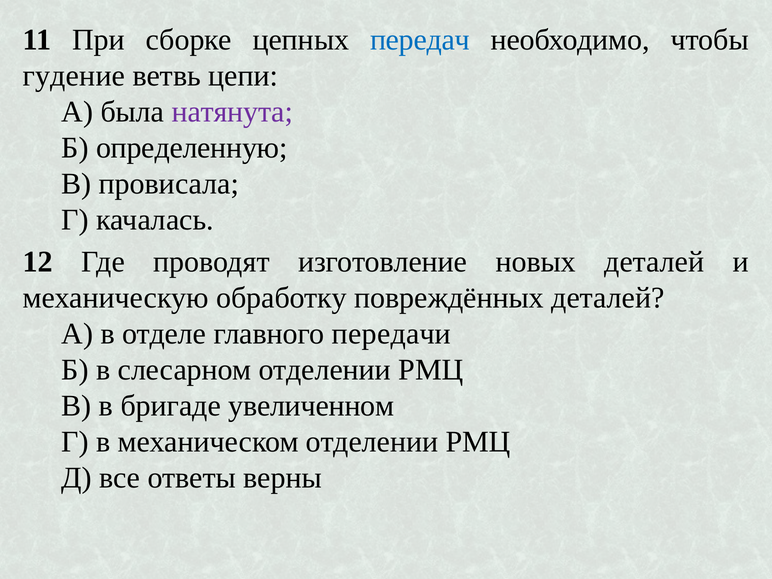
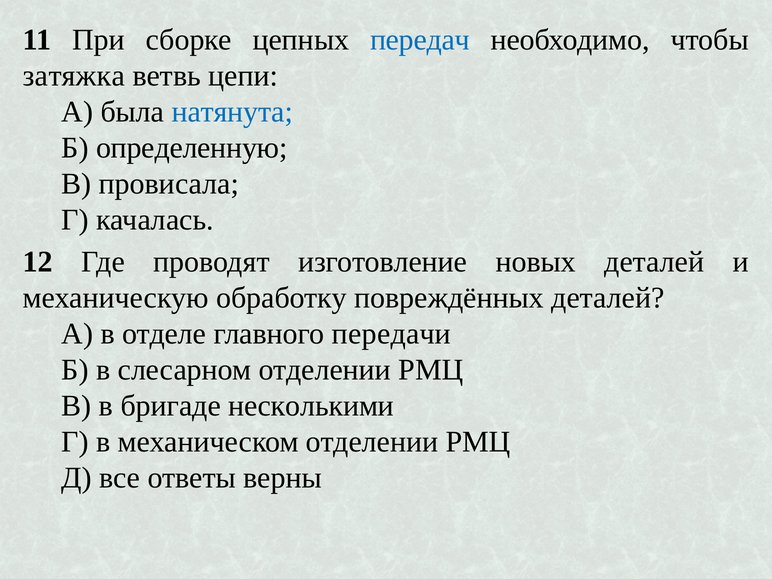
гудение: гудение -> затяжка
натянута colour: purple -> blue
увеличенном: увеличенном -> несколькими
